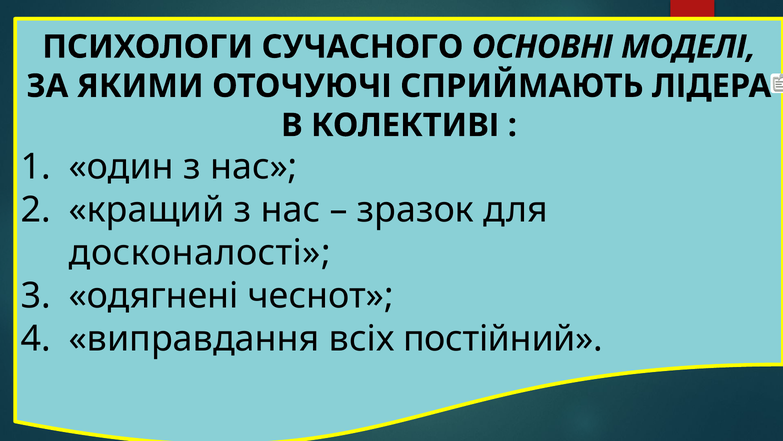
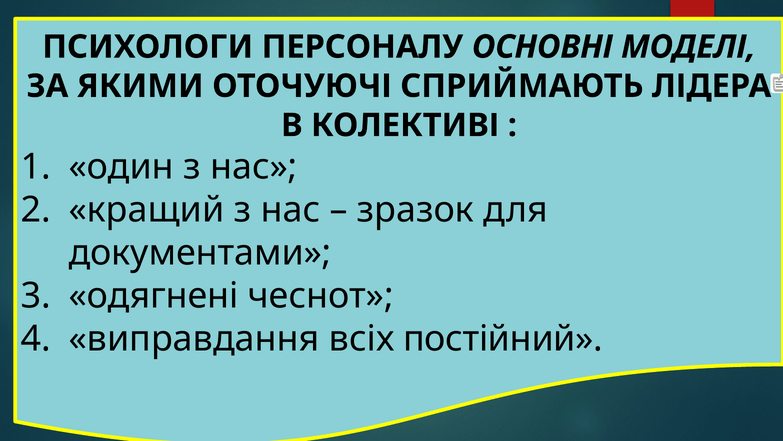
СУЧАСНОГО: СУЧАСНОГО -> ПЕРСОНАЛУ
досконалості: досконалості -> документами
